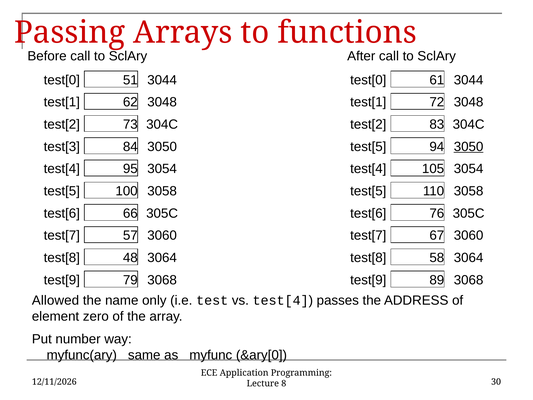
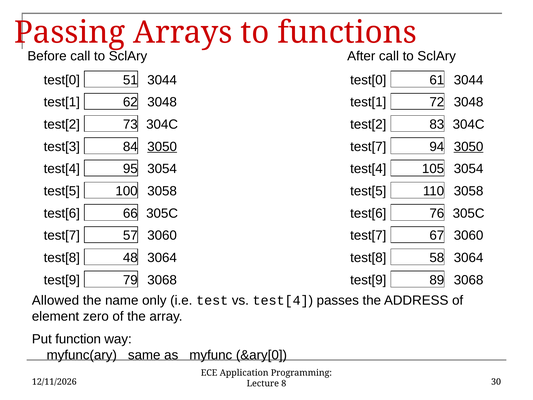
3050 at (162, 147) underline: none -> present
test[5 at (368, 147): test[5 -> test[7
number: number -> function
